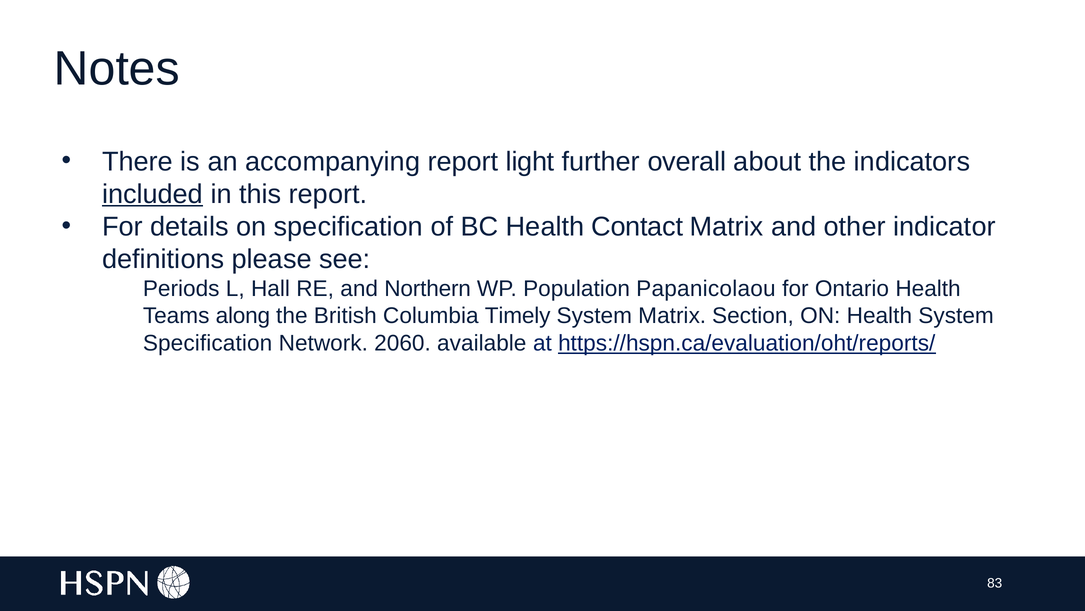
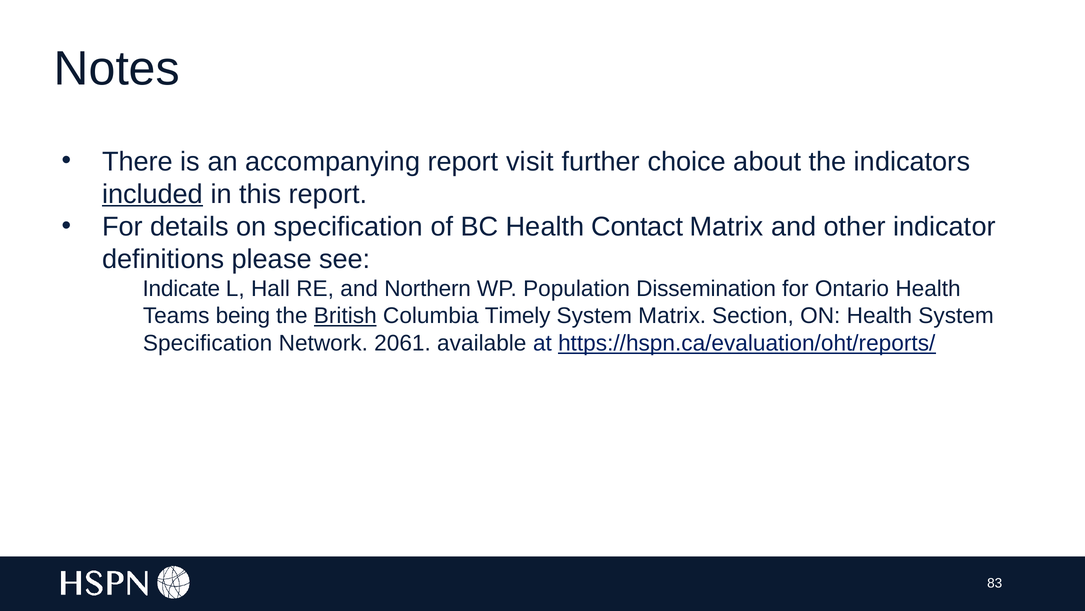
light: light -> visit
overall: overall -> choice
Periods: Periods -> Indicate
Papanicolaou: Papanicolaou -> Dissemination
along: along -> being
British underline: none -> present
2060: 2060 -> 2061
